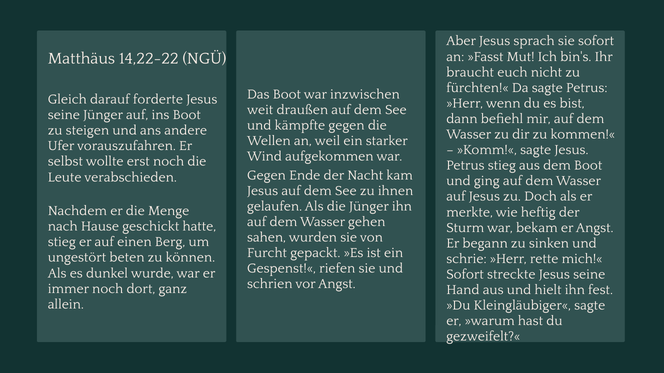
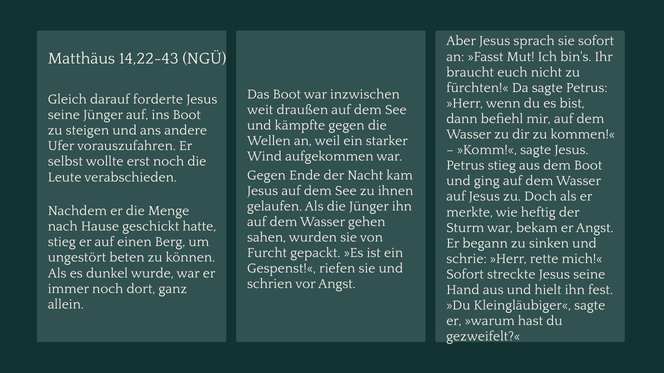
14,22-22: 14,22-22 -> 14,22-43
